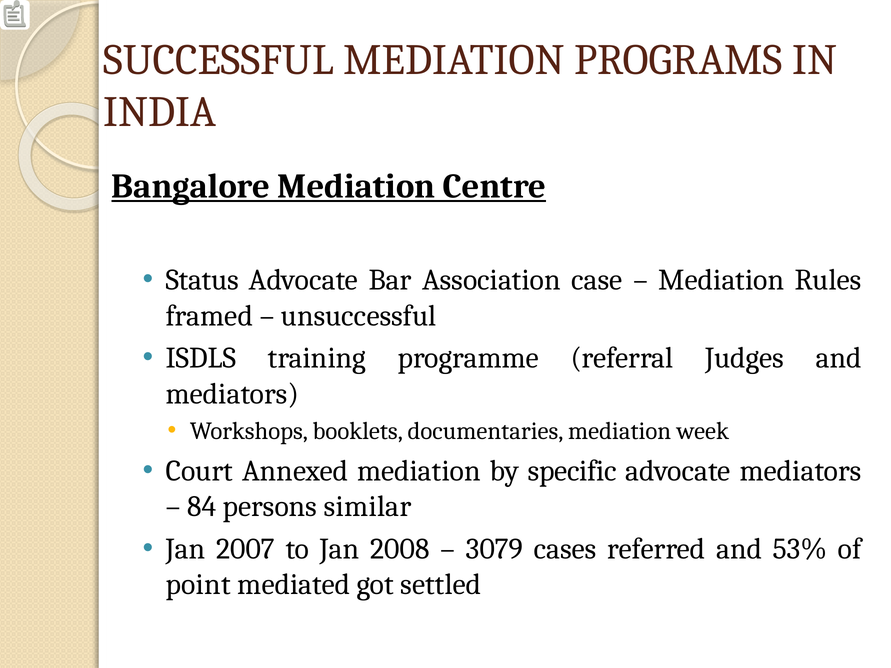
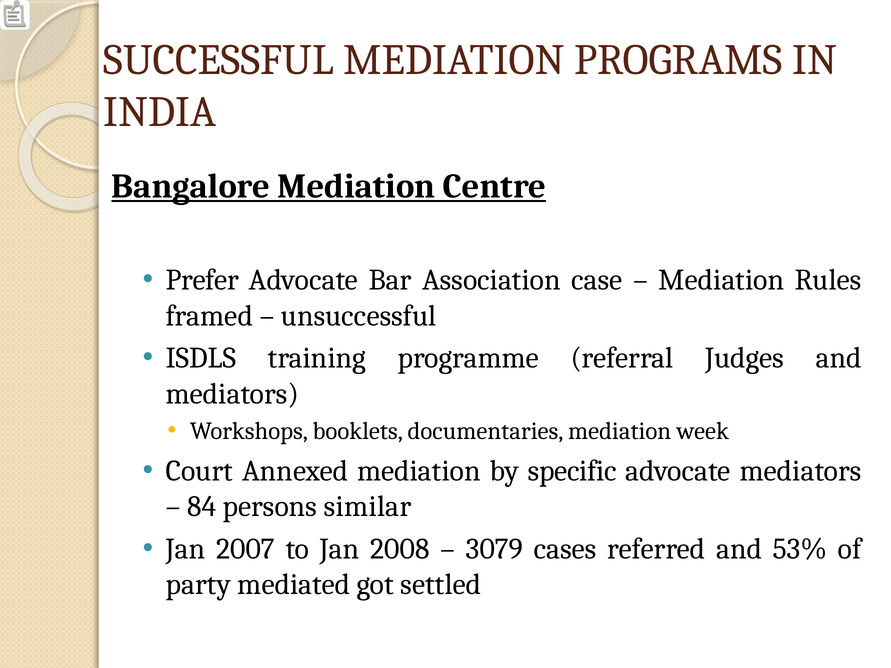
Status: Status -> Prefer
point: point -> party
